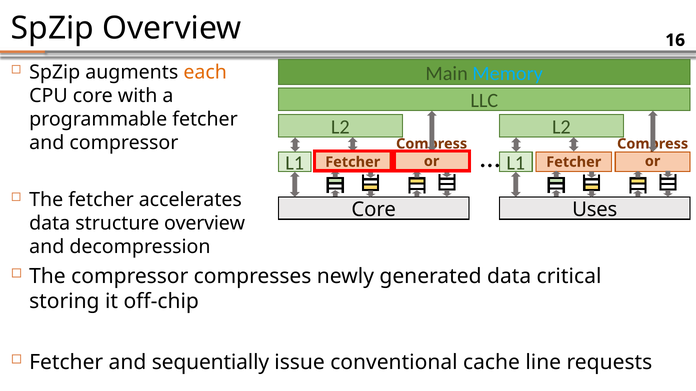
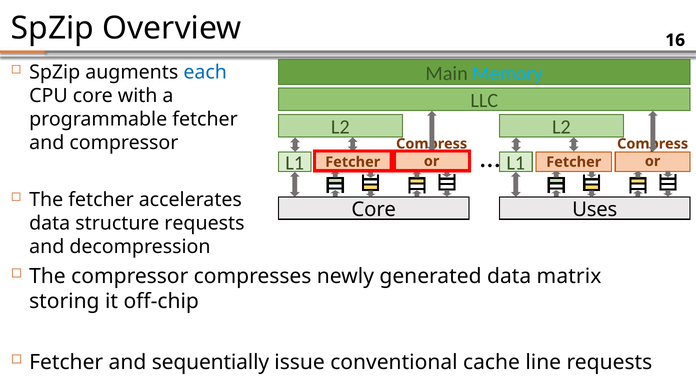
each colour: orange -> blue
structure overview: overview -> requests
critical: critical -> matrix
